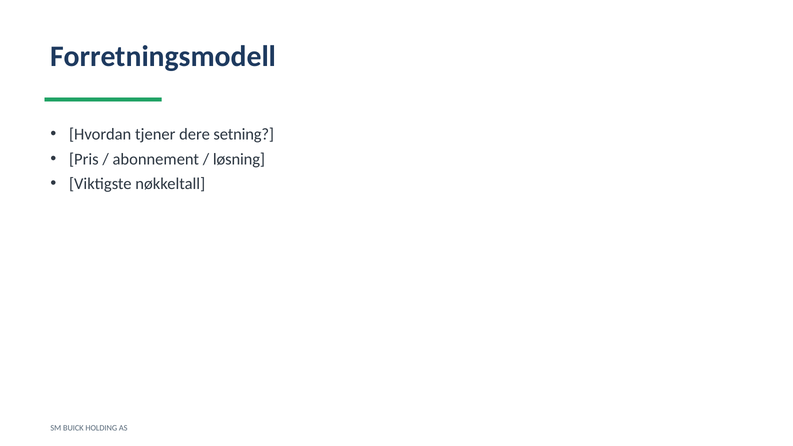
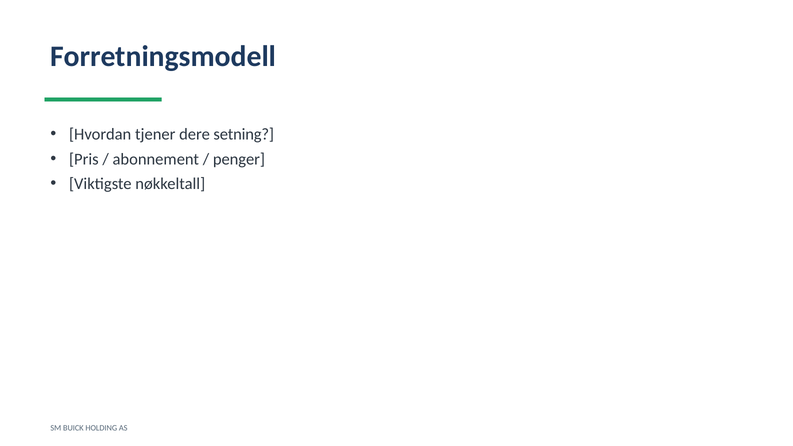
løsning: løsning -> penger
